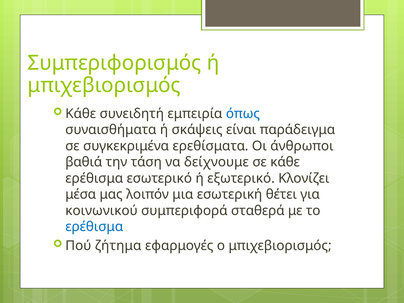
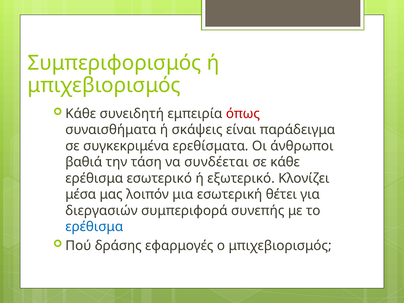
όπως colour: blue -> red
δείχνουμε: δείχνουμε -> συνδέεται
κοινωνικού: κοινωνικού -> διεργασιών
σταθερά: σταθερά -> συνεπής
ζήτημα: ζήτημα -> δράσης
